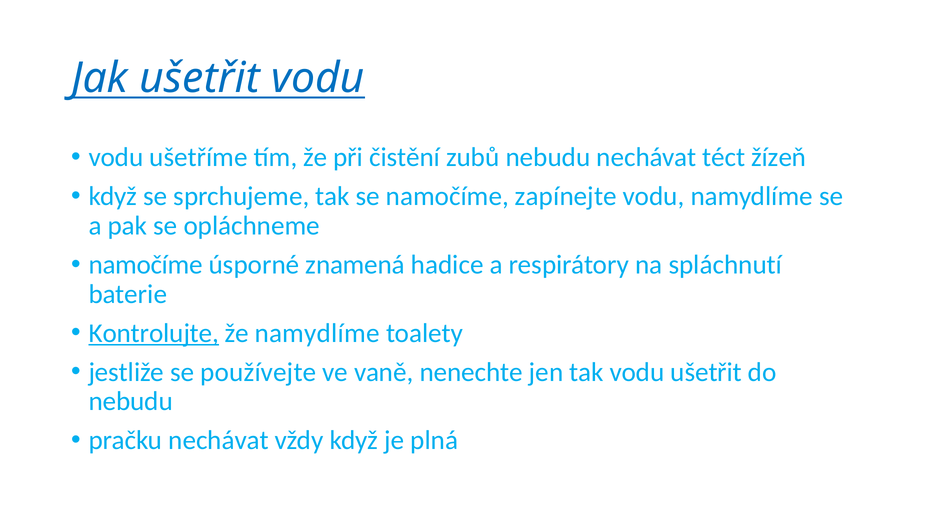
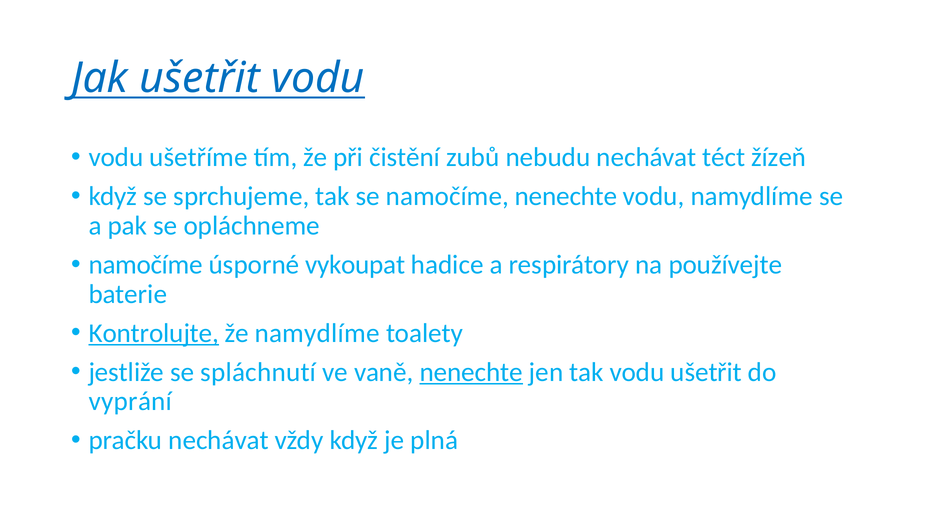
namočíme zapínejte: zapínejte -> nenechte
znamená: znamená -> vykoupat
spláchnutí: spláchnutí -> používejte
používejte: používejte -> spláchnutí
nenechte at (471, 372) underline: none -> present
nebudu at (131, 402): nebudu -> vyprání
